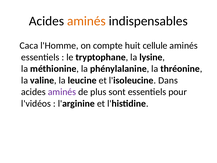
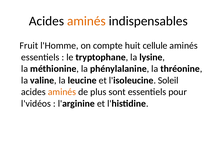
Caca: Caca -> Fruit
Dans: Dans -> Soleil
aminés at (62, 92) colour: purple -> orange
